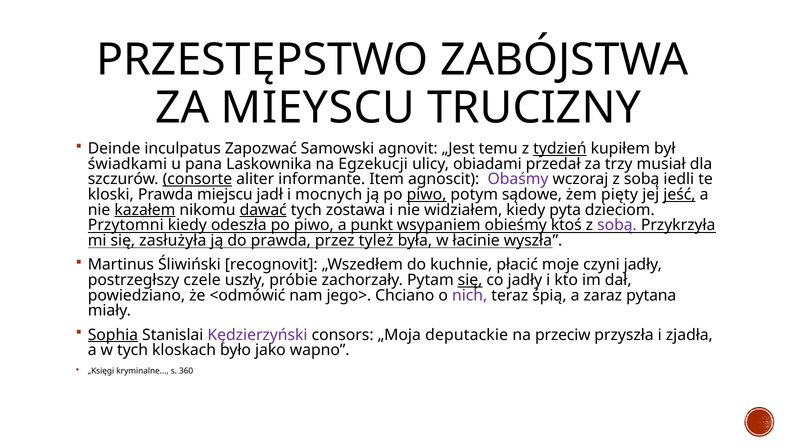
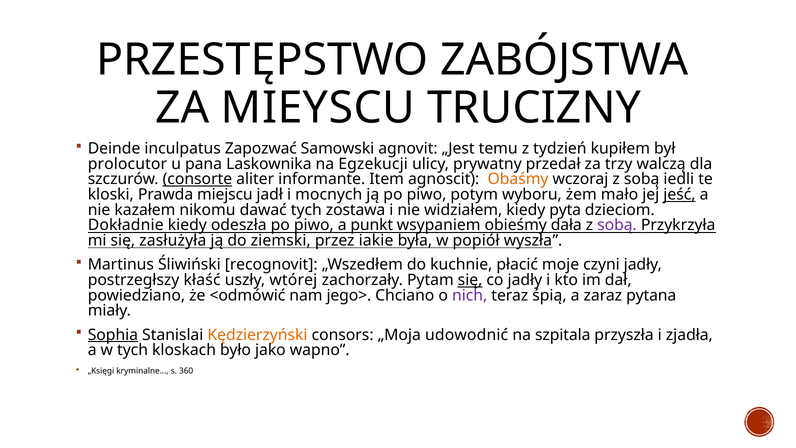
tydzień underline: present -> none
świadkami: świadkami -> prolocutor
obiadami: obiadami -> prywatny
musiał: musiał -> walczą
Obaśmy colour: purple -> orange
piwo at (427, 194) underline: present -> none
sądowe: sądowe -> wyboru
pięty: pięty -> mało
kazałem underline: present -> none
dawać underline: present -> none
Przytomni: Przytomni -> Dokładnie
ktoś: ktoś -> dała
do prawda: prawda -> ziemski
tyleż: tyleż -> iakie
łacinie: łacinie -> popiół
czele: czele -> kłaść
próbie: próbie -> wtórej
Kędzierzyński colour: purple -> orange
deputackie: deputackie -> udowodnić
przeciw: przeciw -> szpitala
